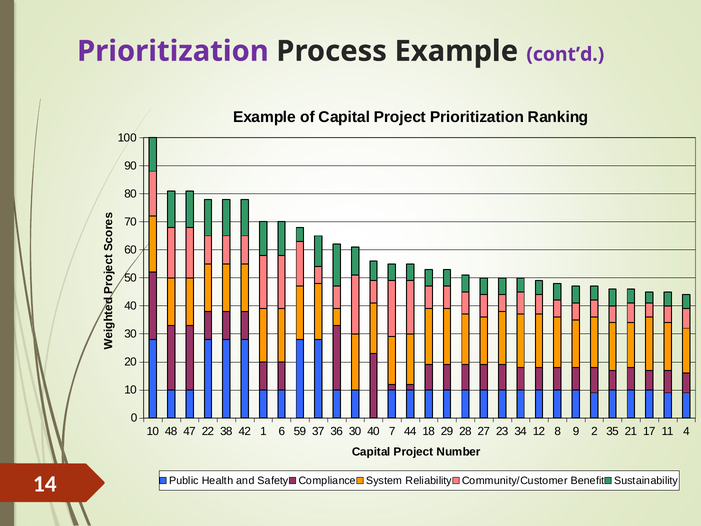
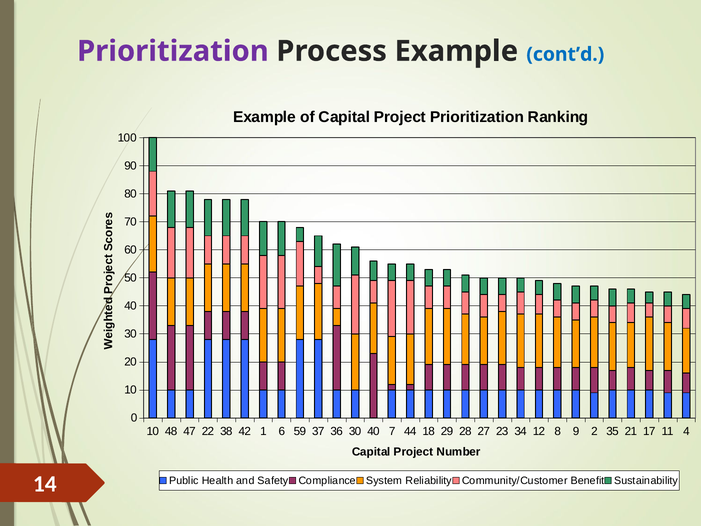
cont’d colour: purple -> blue
